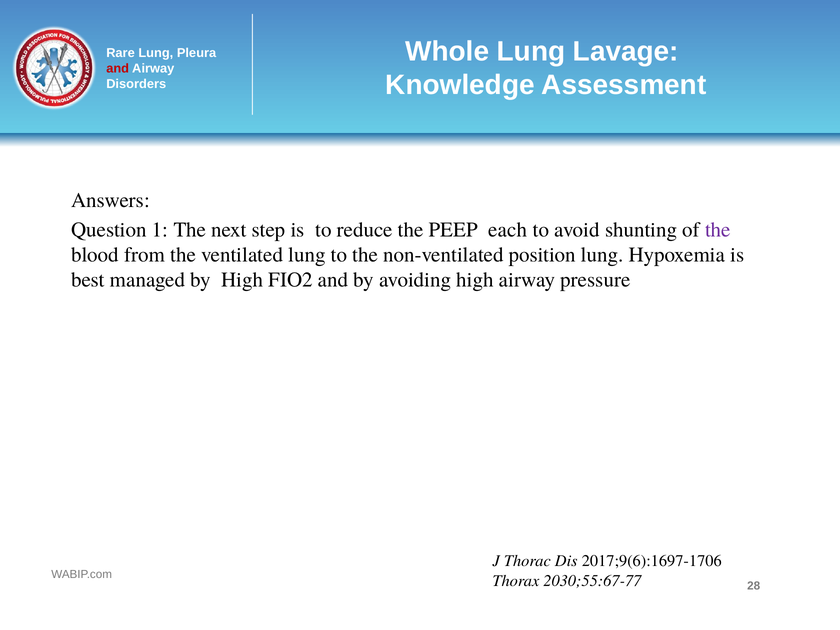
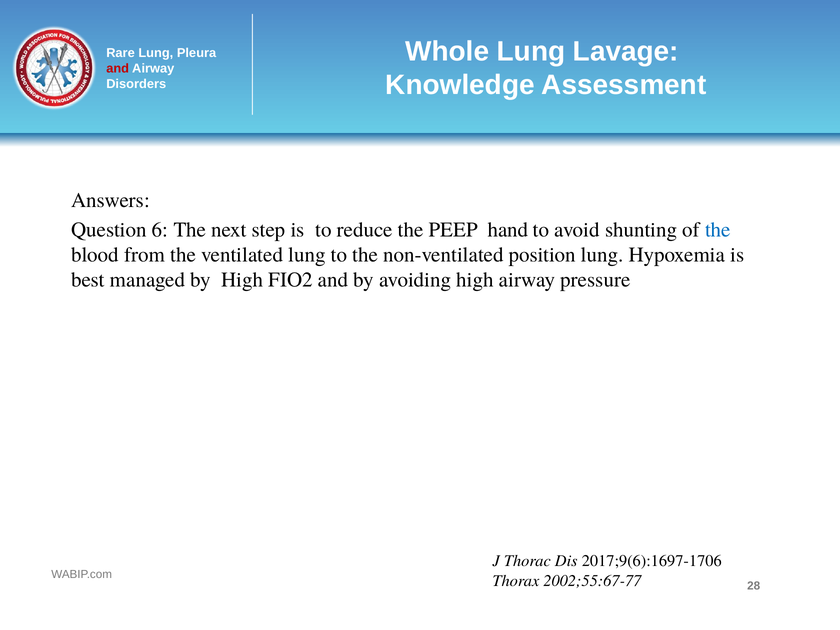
1: 1 -> 6
each: each -> hand
the at (718, 230) colour: purple -> blue
2030;55:67-77: 2030;55:67-77 -> 2002;55:67-77
